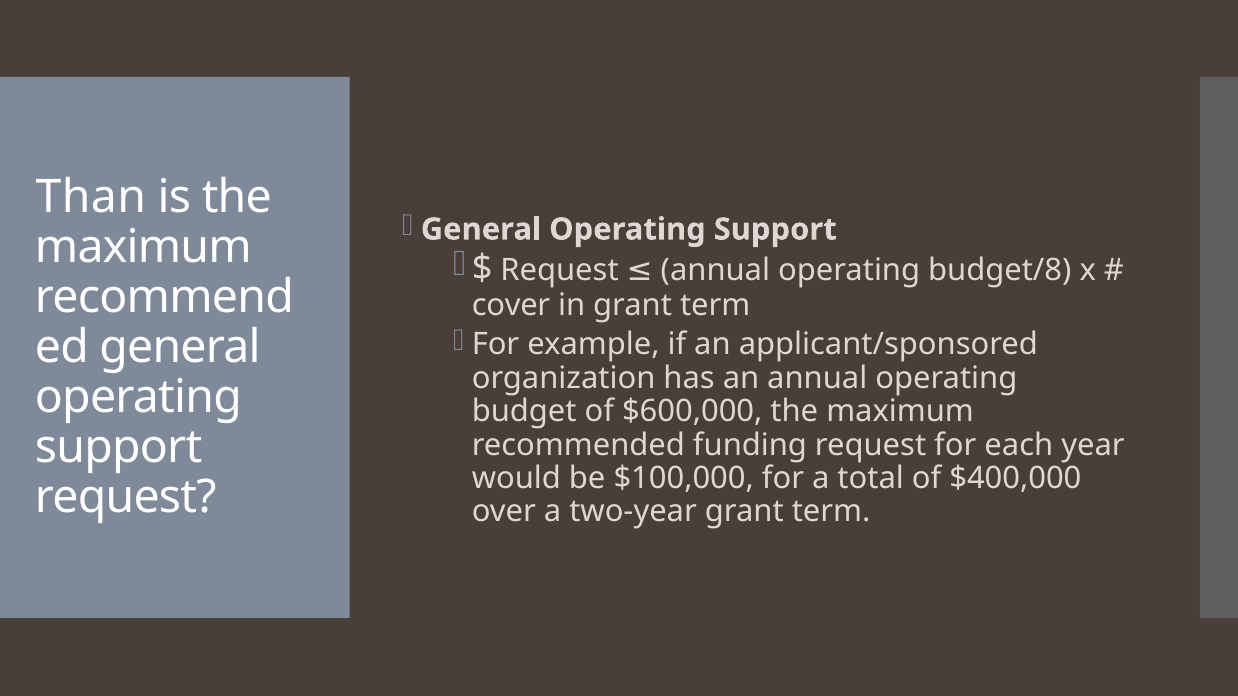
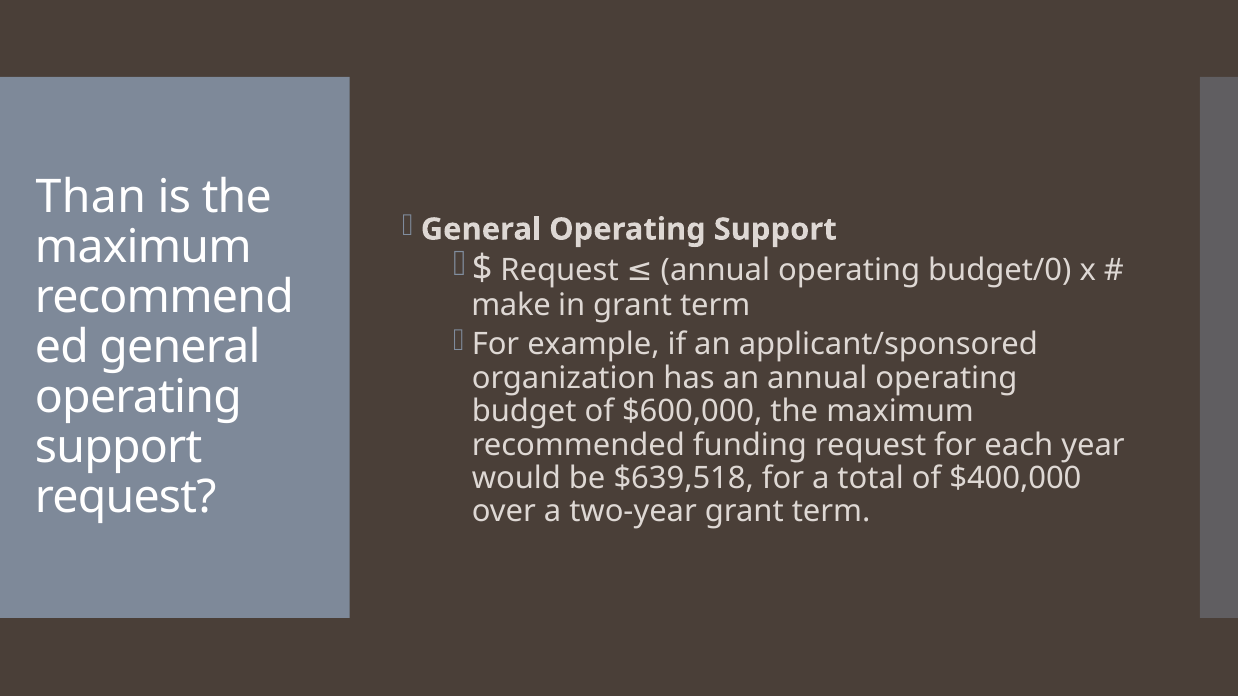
budget/8: budget/8 -> budget/0
cover: cover -> make
$100,000: $100,000 -> $639,518
